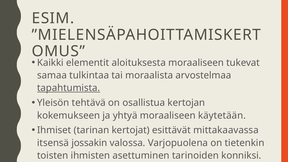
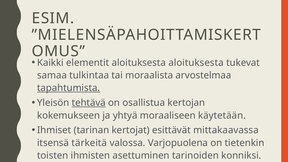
aloituksesta moraaliseen: moraaliseen -> aloituksesta
tehtävä underline: none -> present
jossakin: jossakin -> tärkeitä
